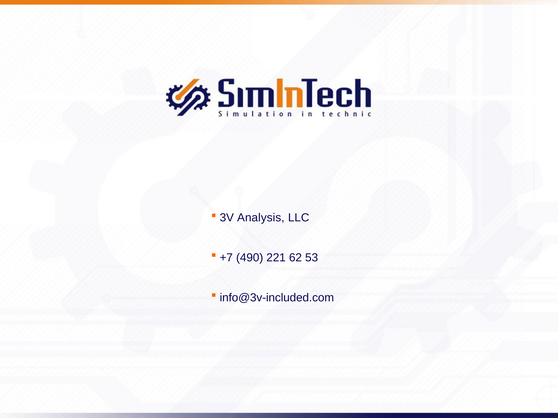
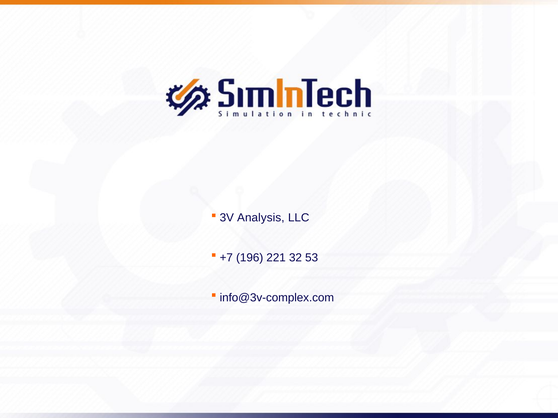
490: 490 -> 196
62: 62 -> 32
info@3v-included.com: info@3v-included.com -> info@3v-complex.com
